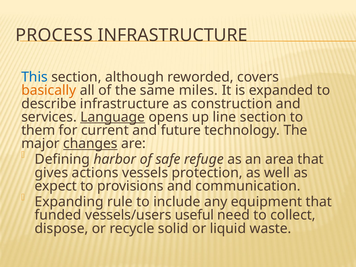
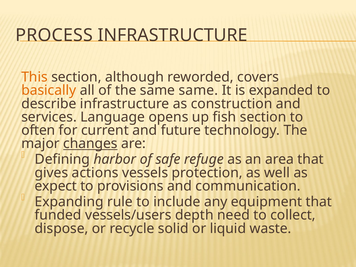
This colour: blue -> orange
same miles: miles -> same
Language underline: present -> none
line: line -> fish
them: them -> often
useful: useful -> depth
